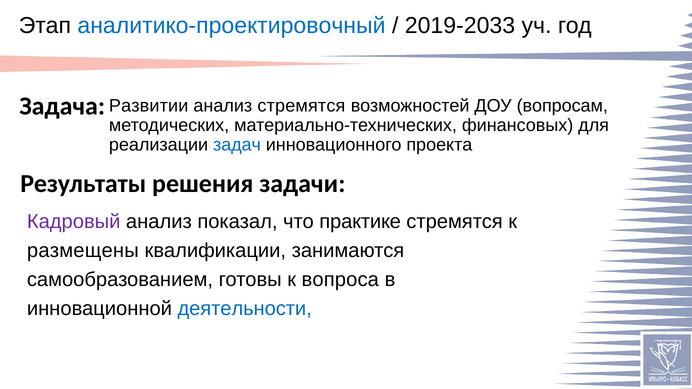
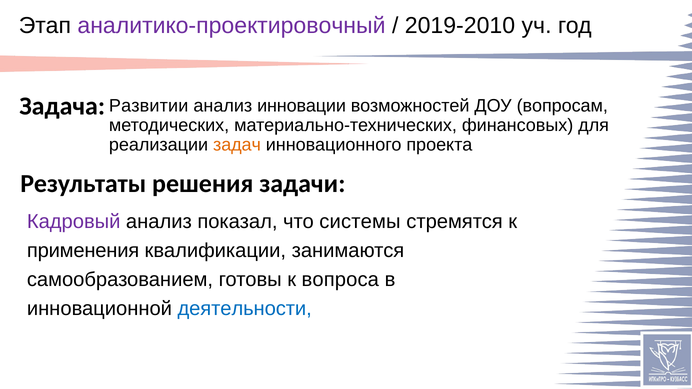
аналитико-проектировочный colour: blue -> purple
2019-2033: 2019-2033 -> 2019-2010
анализ стремятся: стремятся -> инновации
задач colour: blue -> orange
практике: практике -> системы
размещены: размещены -> применения
